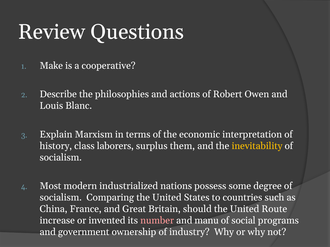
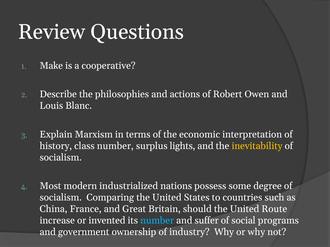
class laborers: laborers -> number
them: them -> lights
number at (157, 221) colour: pink -> light blue
manu: manu -> suffer
